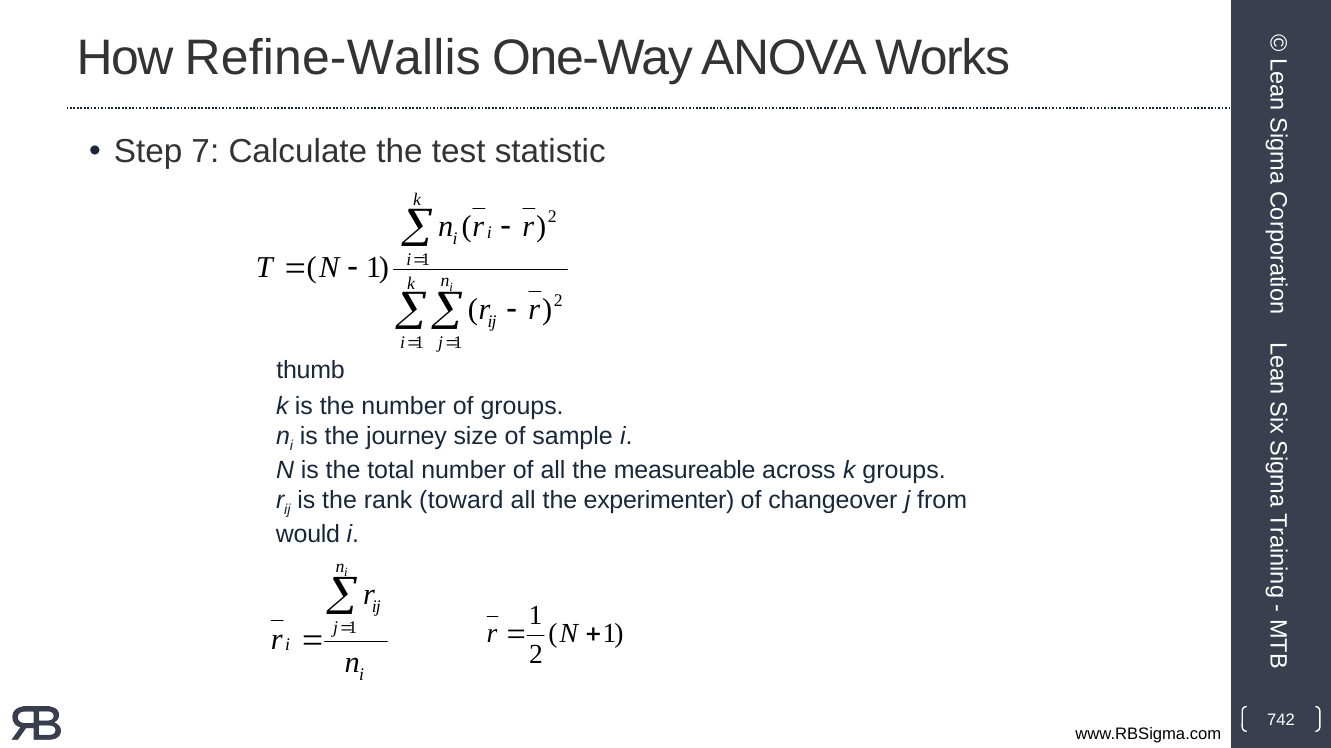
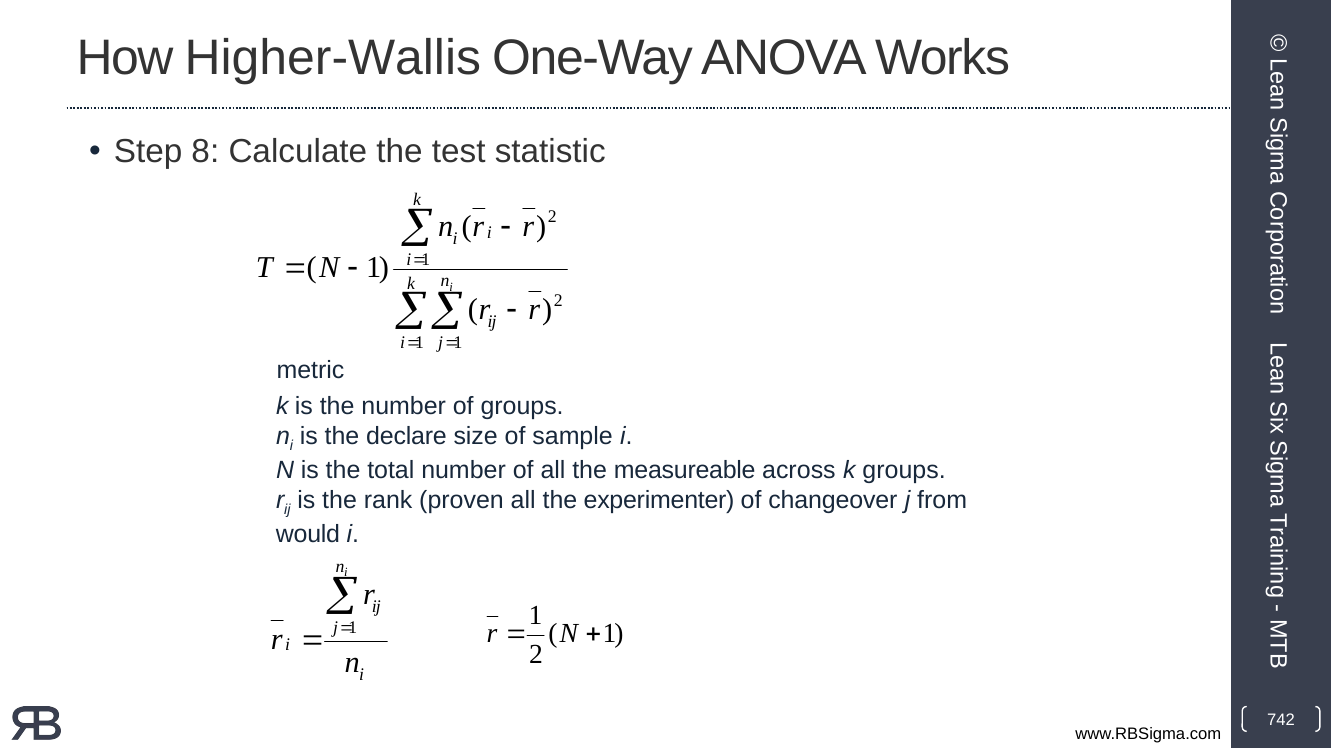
Refine-Wallis: Refine-Wallis -> Higher-Wallis
7: 7 -> 8
thumb: thumb -> metric
journey: journey -> declare
toward: toward -> proven
